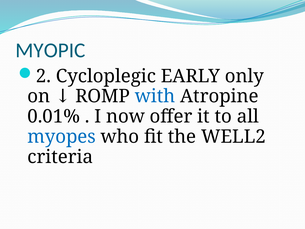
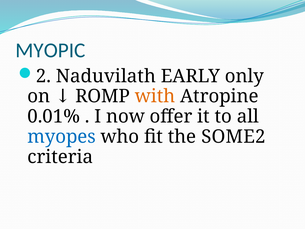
Cycloplegic: Cycloplegic -> Naduvilath
with colour: blue -> orange
WELL2: WELL2 -> SOME2
